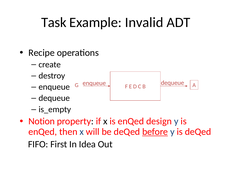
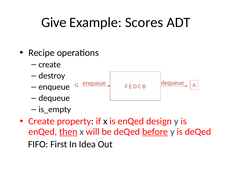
Task: Task -> Give
Invalid: Invalid -> Scores
Notion at (42, 121): Notion -> Create
then underline: none -> present
